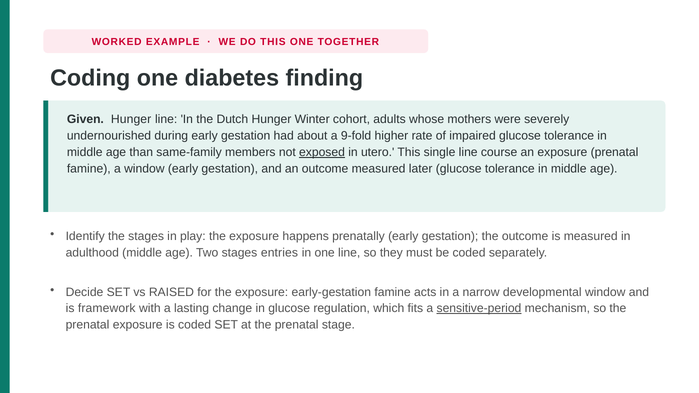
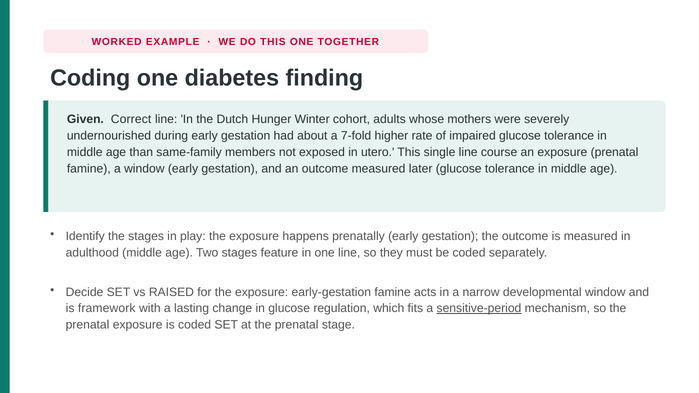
Given Hunger: Hunger -> Correct
9-fold: 9-fold -> 7-fold
exposed underline: present -> none
entries: entries -> feature
